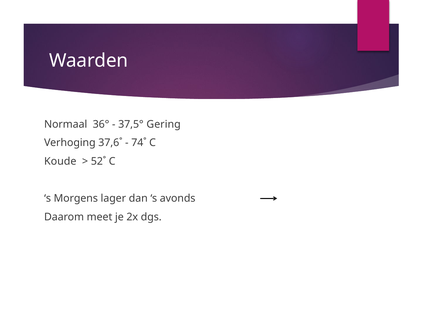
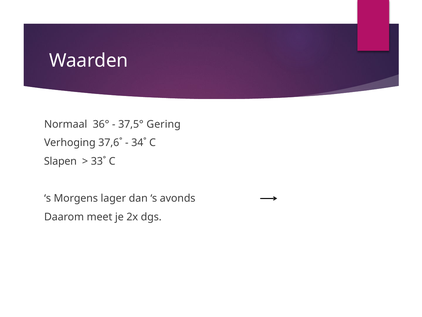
74˚: 74˚ -> 34˚
Koude: Koude -> Slapen
52˚: 52˚ -> 33˚
